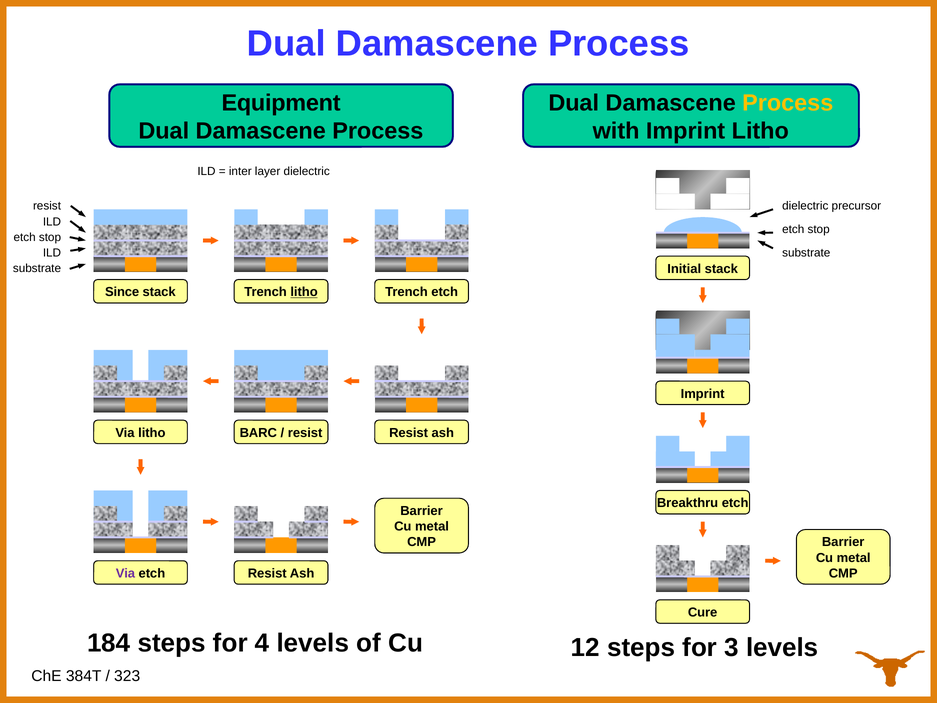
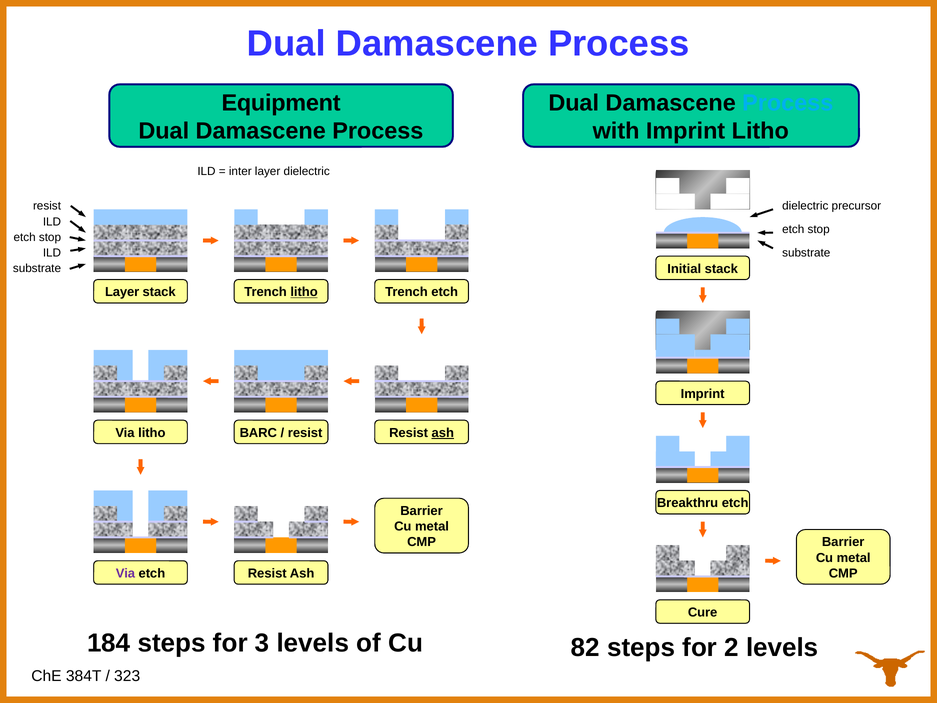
Process at (788, 103) colour: yellow -> light blue
Since at (122, 292): Since -> Layer
ash at (443, 433) underline: none -> present
4: 4 -> 3
12: 12 -> 82
3: 3 -> 2
